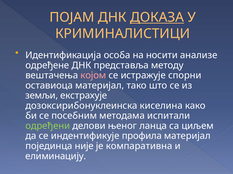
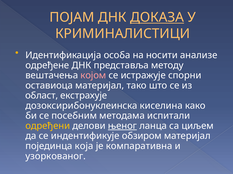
земљи: земљи -> област
одређени colour: light green -> yellow
њеног underline: none -> present
профила: профила -> обзиром
није: није -> која
елиминацију: елиминацију -> узоркованог
